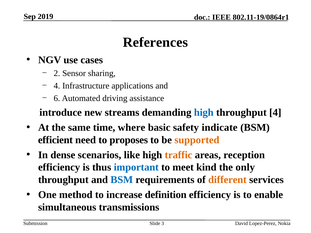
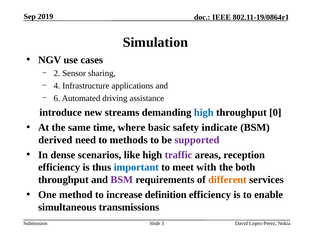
References: References -> Simulation
throughput 4: 4 -> 0
efficient: efficient -> derived
proposes: proposes -> methods
supported colour: orange -> purple
traffic colour: orange -> purple
kind: kind -> with
only: only -> both
BSM at (122, 180) colour: blue -> purple
